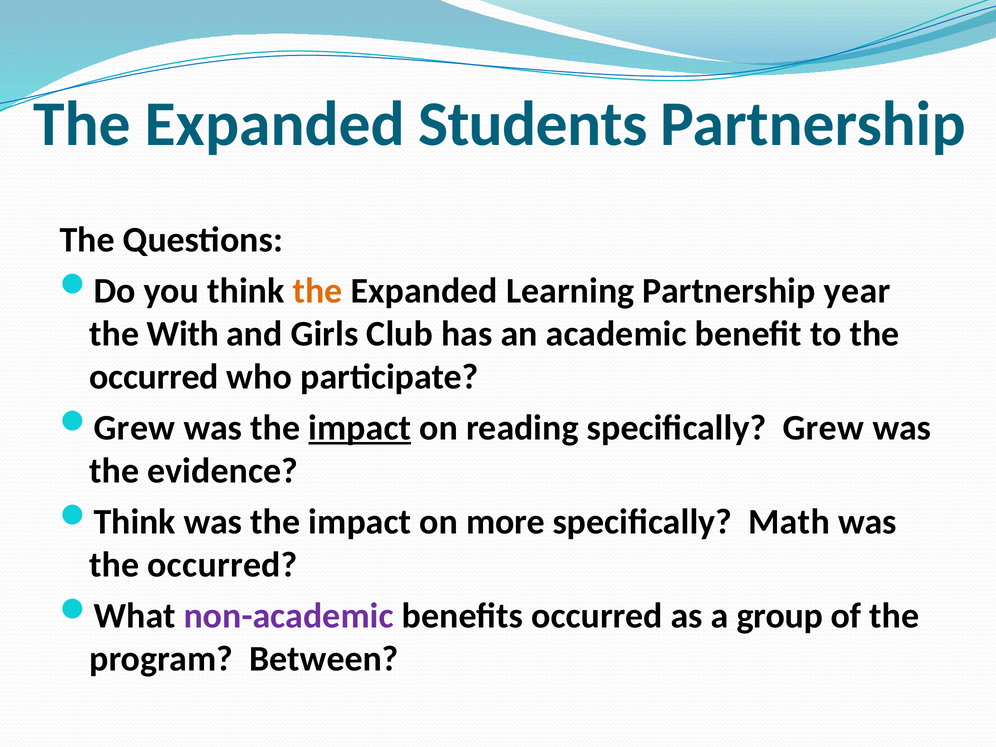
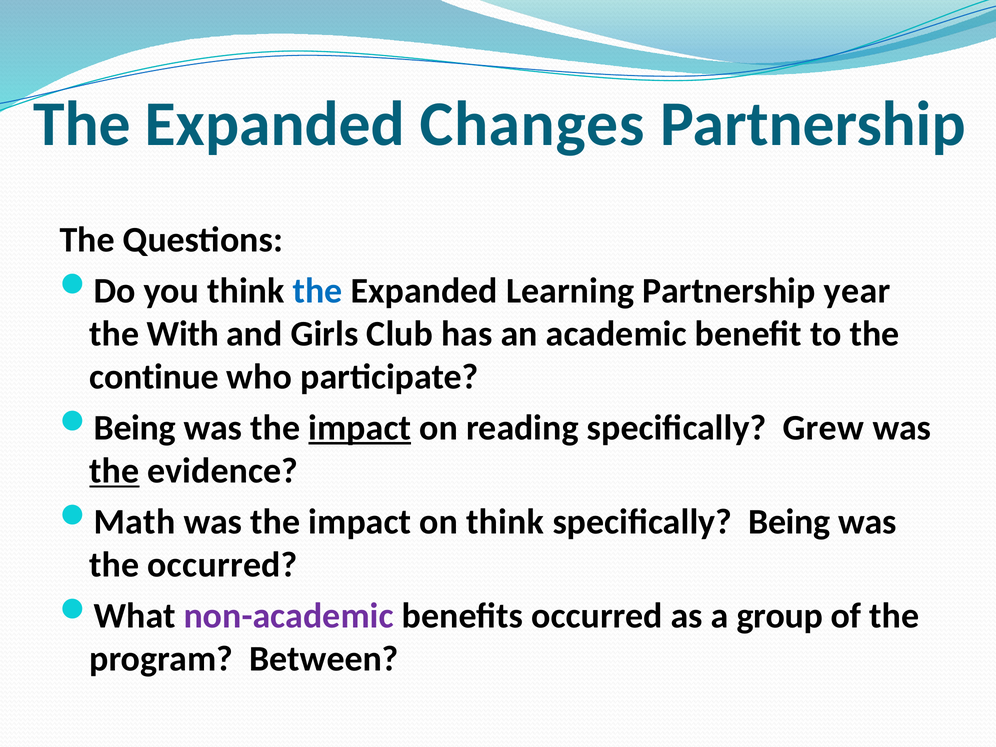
Students: Students -> Changes
the at (318, 291) colour: orange -> blue
occurred at (154, 377): occurred -> continue
Grew at (135, 428): Grew -> Being
the at (114, 471) underline: none -> present
Think at (135, 522): Think -> Math
on more: more -> think
specifically Math: Math -> Being
